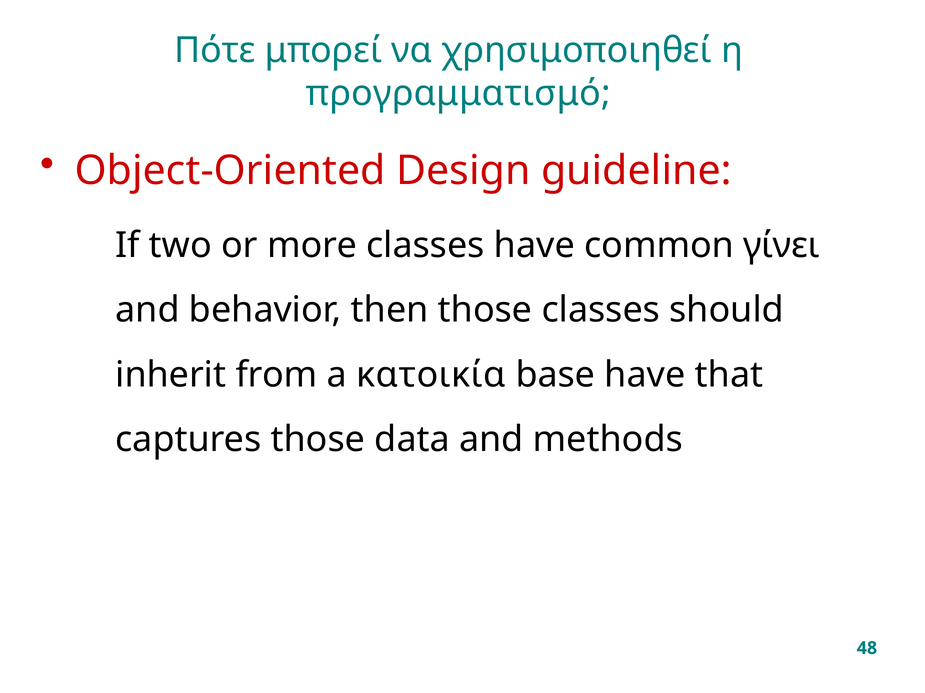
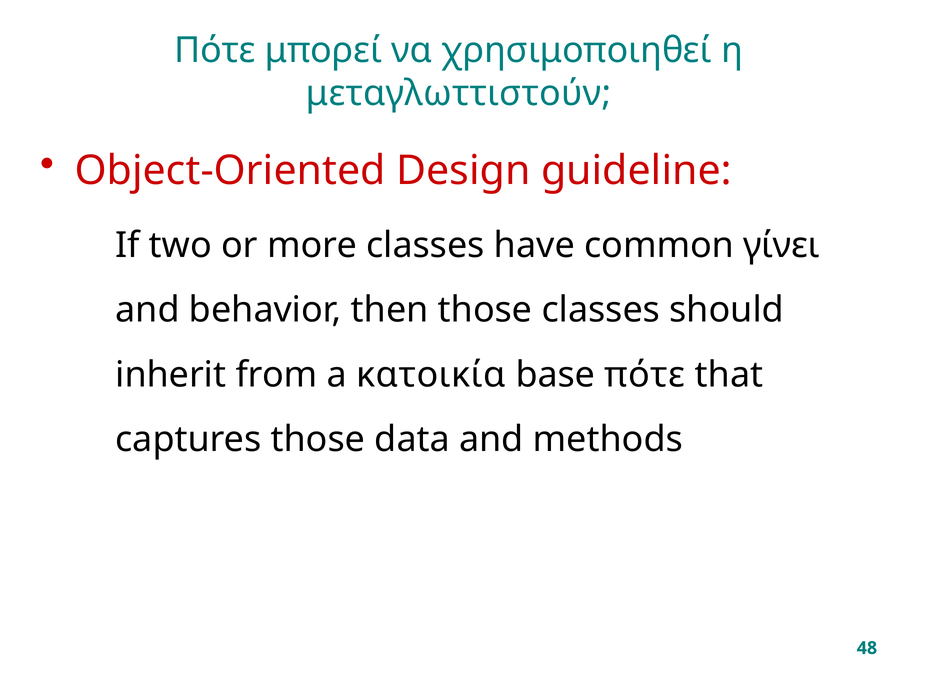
προγραμματισμό: προγραμματισμό -> μεταγλωττιστούν
base have: have -> πότε
